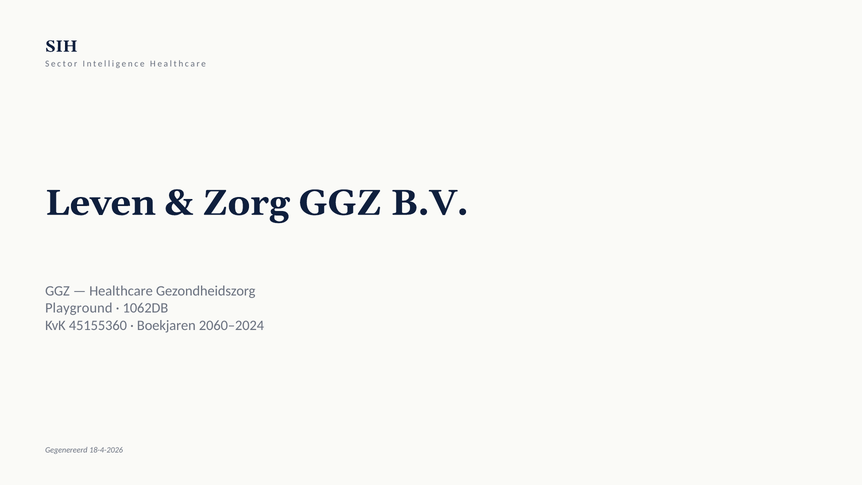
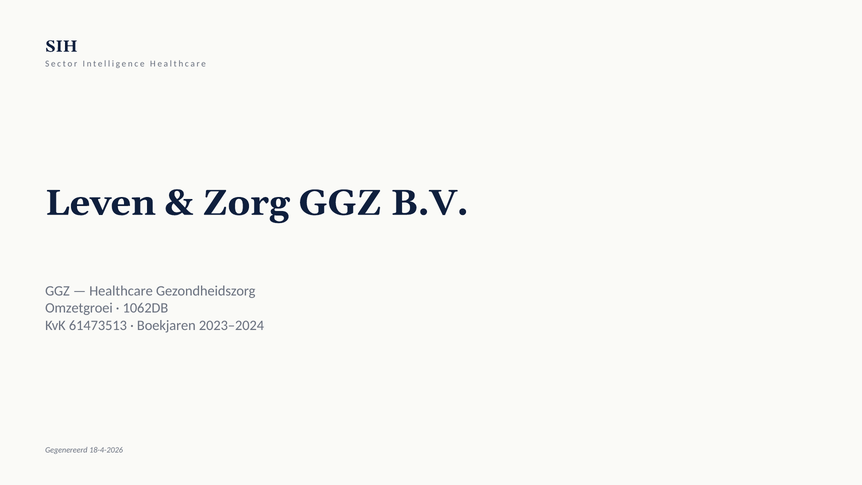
Playground: Playground -> Omzetgroei
45155360: 45155360 -> 61473513
2060–2024: 2060–2024 -> 2023–2024
